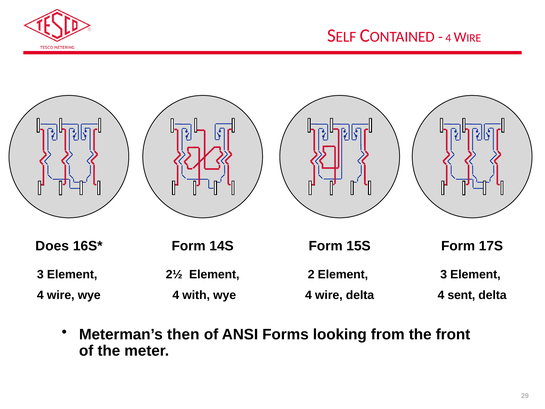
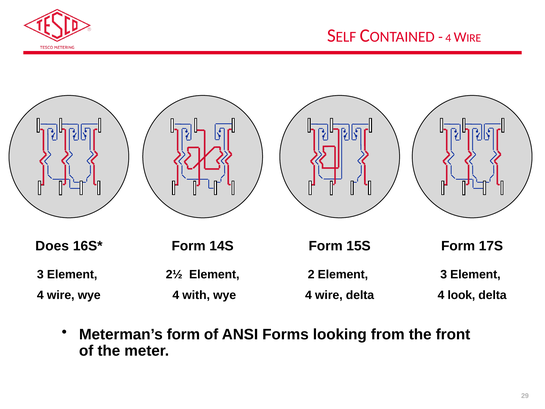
sent: sent -> look
Meterman’s then: then -> form
